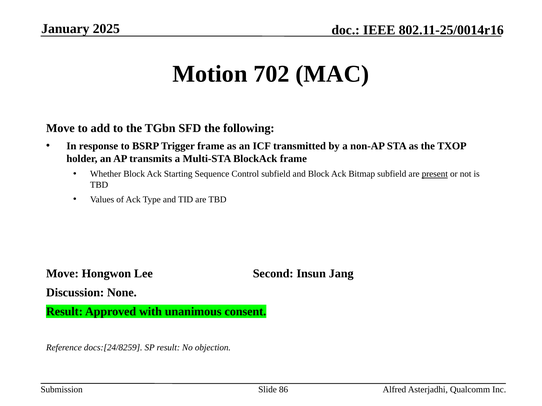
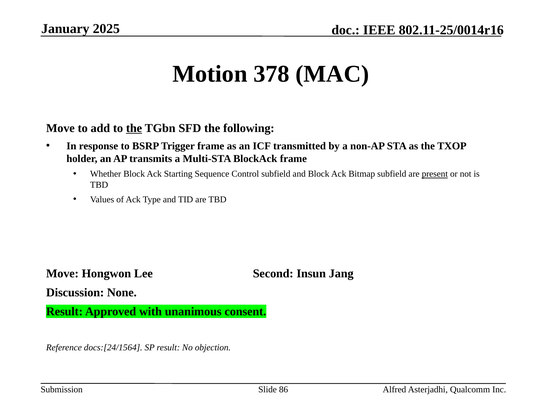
702: 702 -> 378
the at (134, 128) underline: none -> present
docs:[24/8259: docs:[24/8259 -> docs:[24/1564
